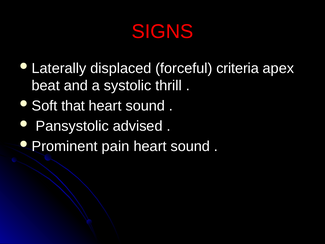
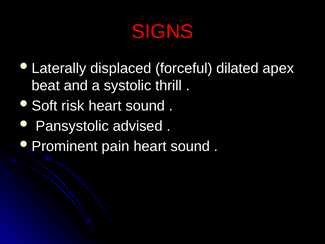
criteria: criteria -> dilated
that: that -> risk
